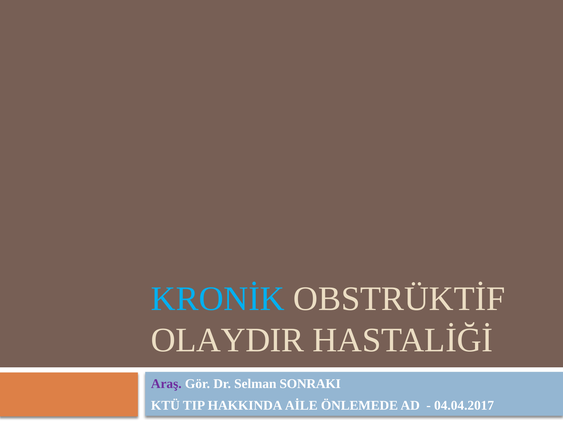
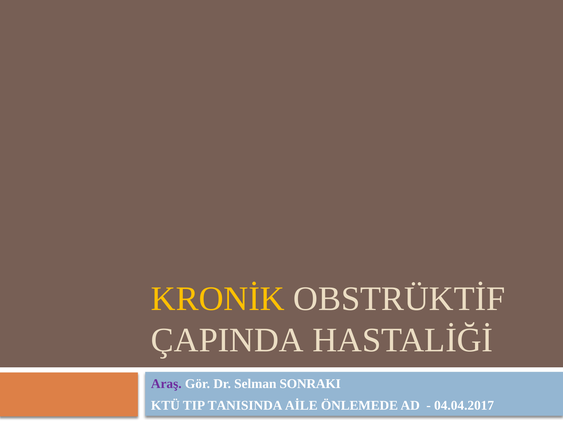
KRONİK colour: light blue -> yellow
OLAYDIR: OLAYDIR -> ÇAPINDA
HAKKINDA: HAKKINDA -> TANISINDA
